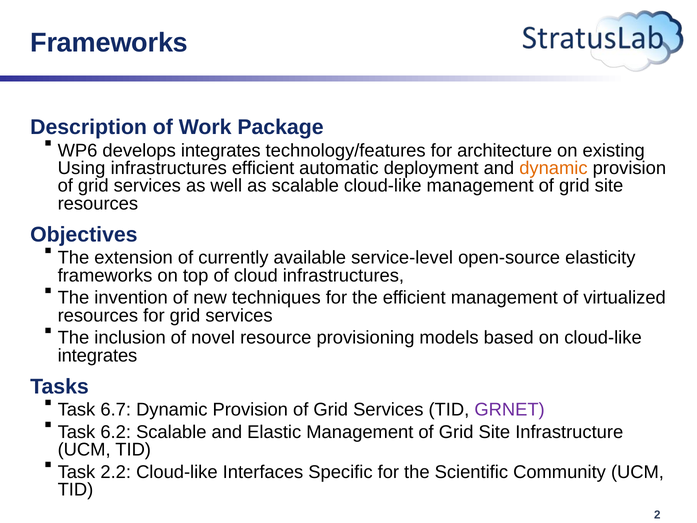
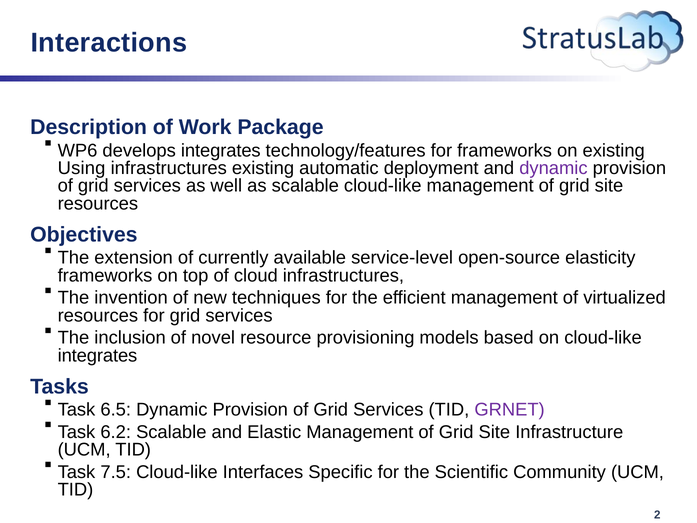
Frameworks at (109, 43): Frameworks -> Interactions
for architecture: architecture -> frameworks
infrastructures efficient: efficient -> existing
dynamic at (553, 168) colour: orange -> purple
6.7: 6.7 -> 6.5
2.2: 2.2 -> 7.5
